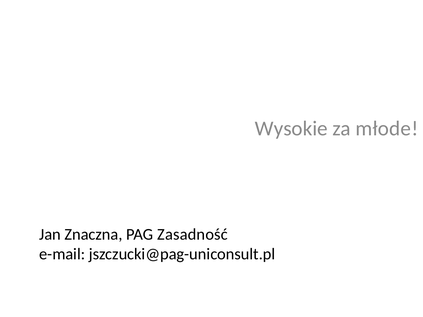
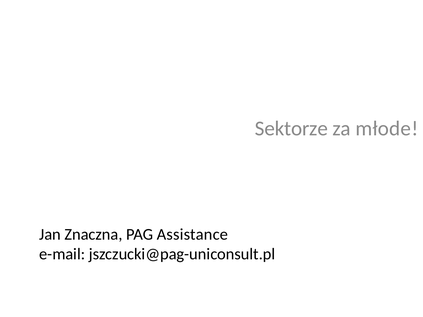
Wysokie: Wysokie -> Sektorze
Zasadność: Zasadność -> Assistance
